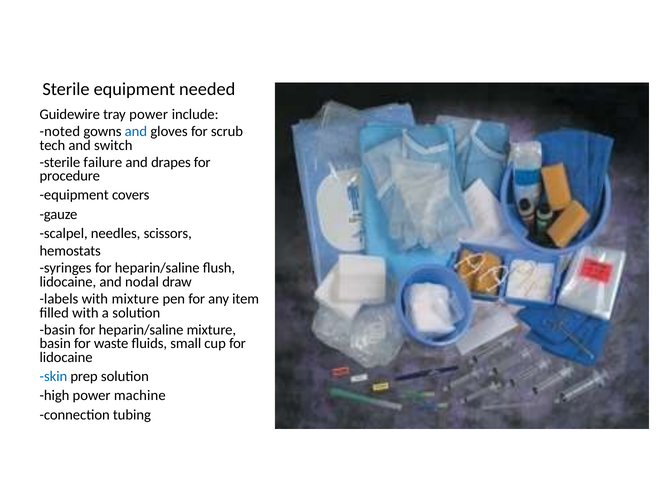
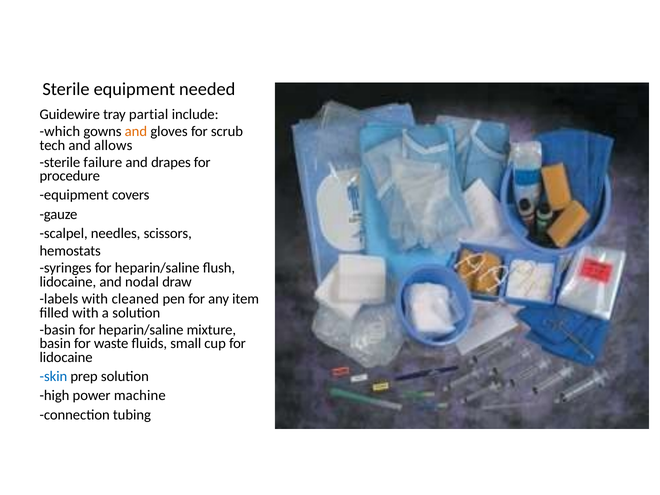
tray power: power -> partial
noted: noted -> which
and at (136, 131) colour: blue -> orange
switch: switch -> allows
with mixture: mixture -> cleaned
